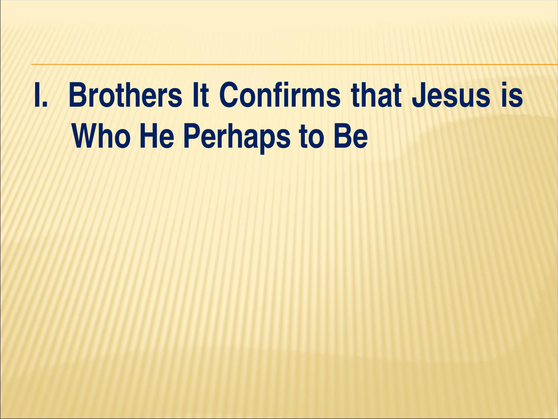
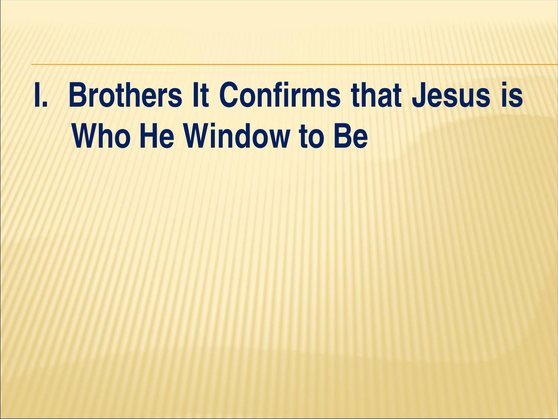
Perhaps: Perhaps -> Window
